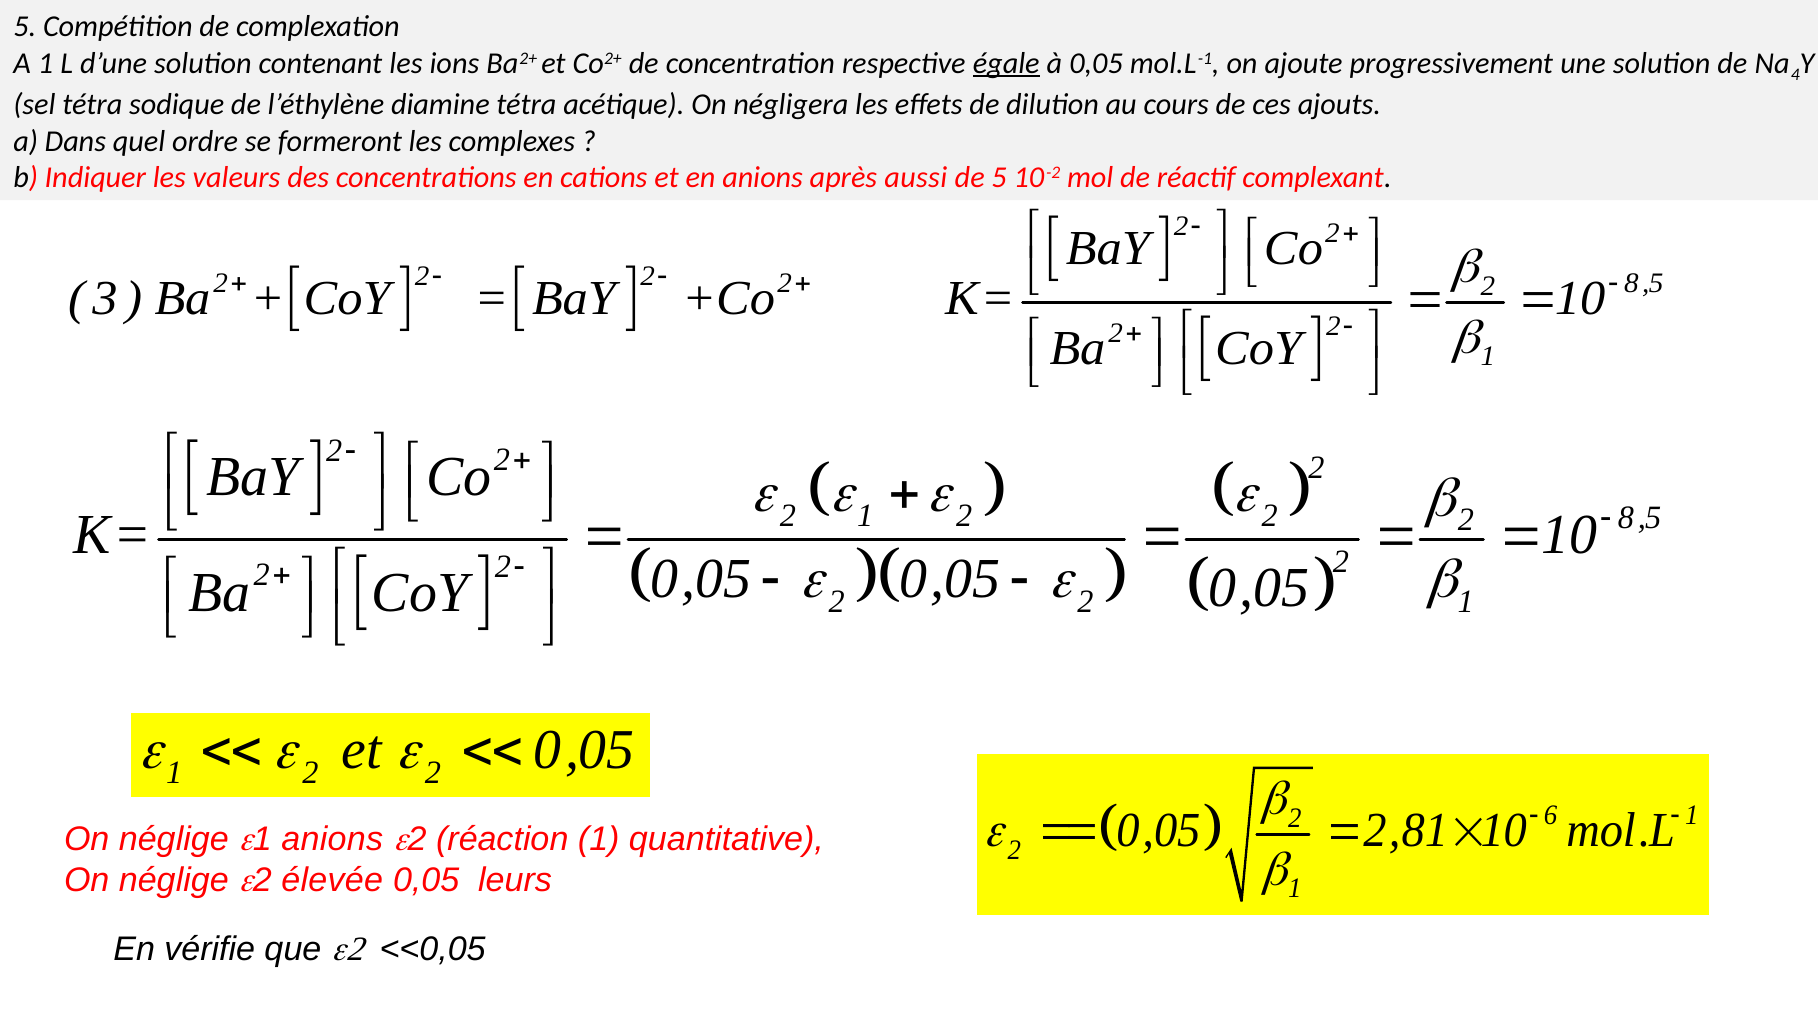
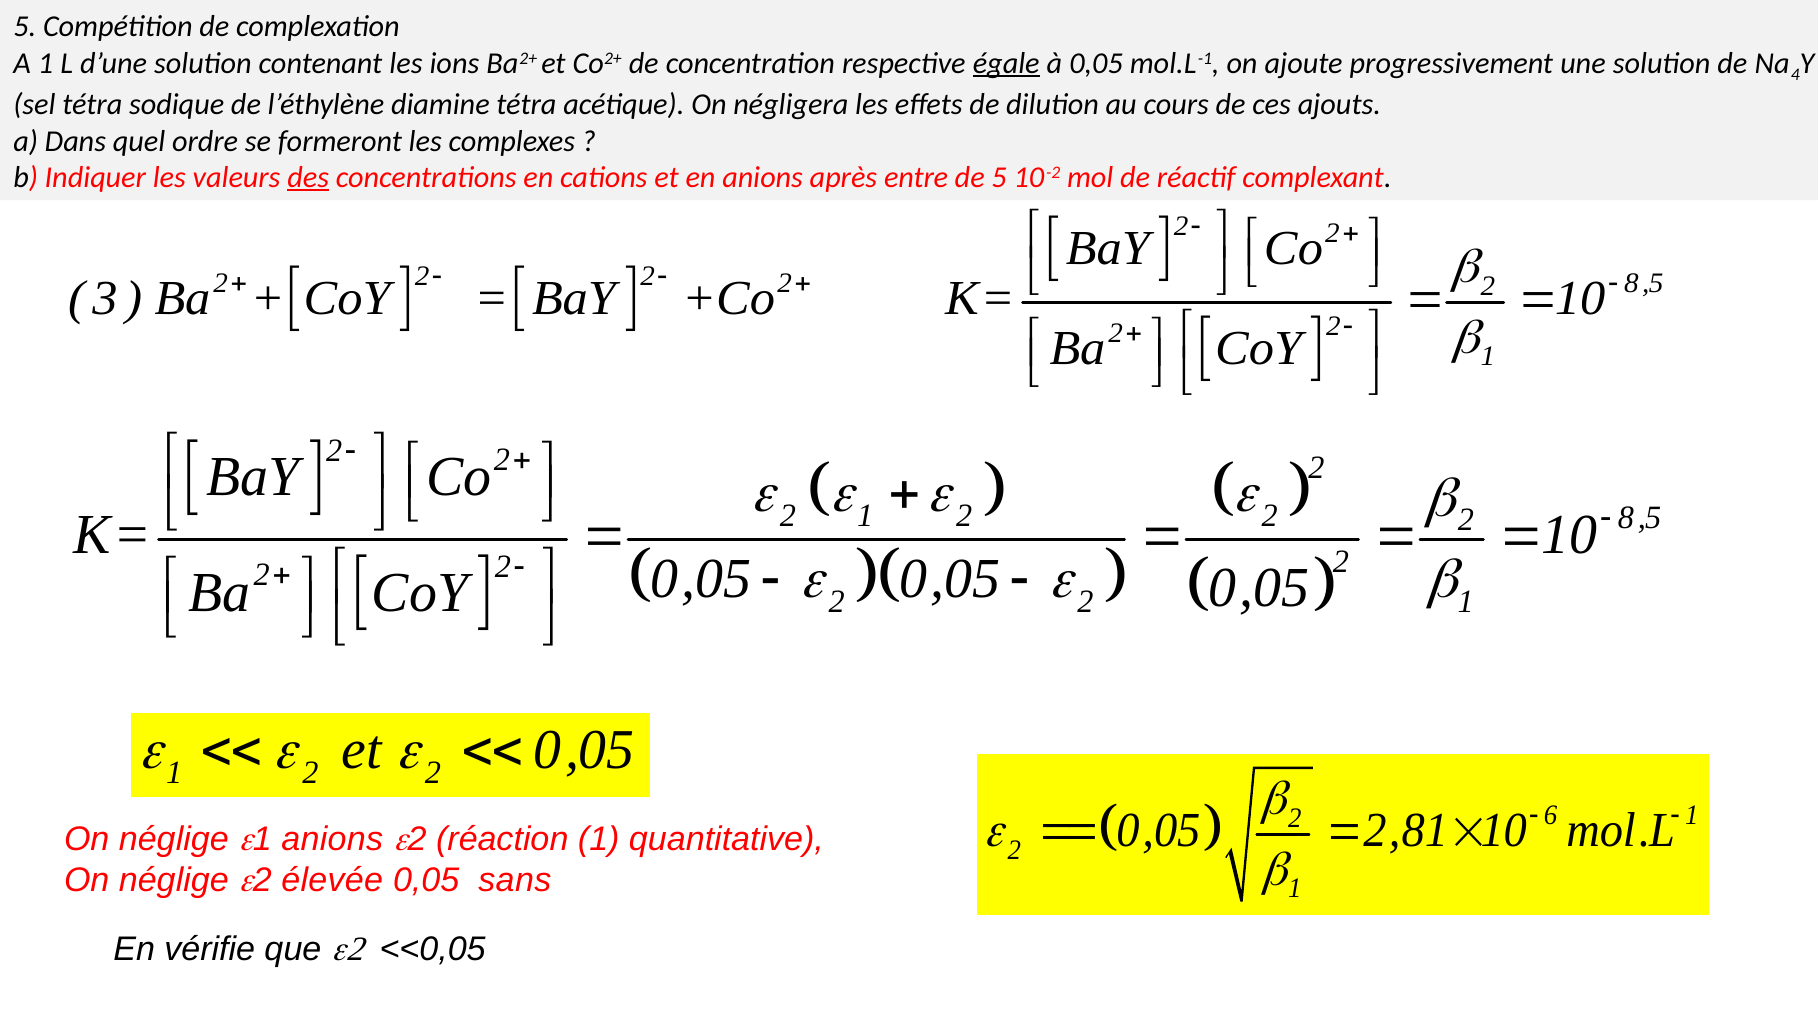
des underline: none -> present
aussi: aussi -> entre
leurs: leurs -> sans
